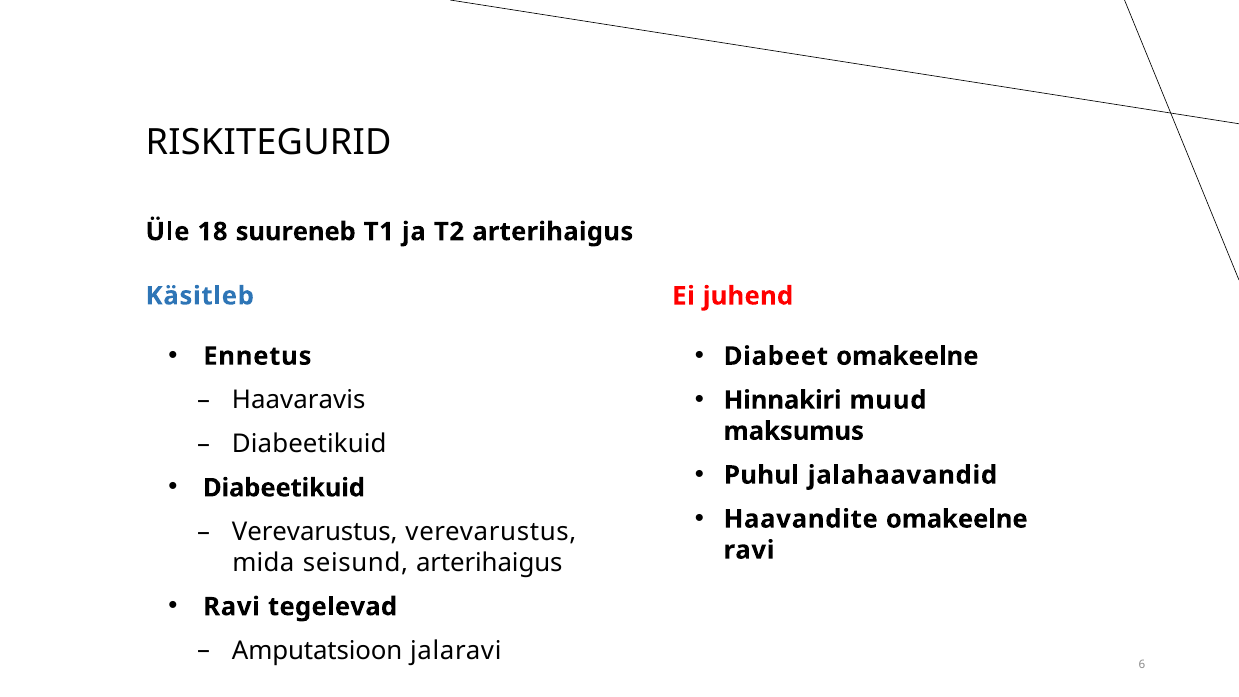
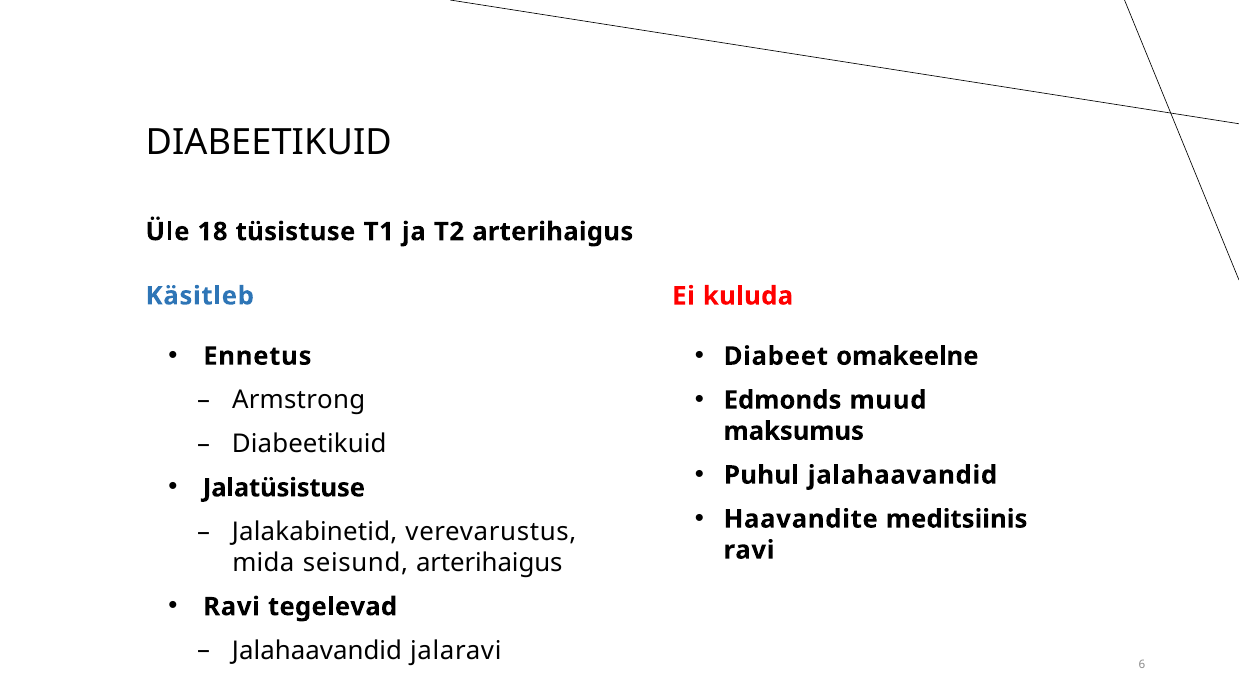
RISKITEGURID at (269, 143): RISKITEGURID -> DIABEETIKUID
suureneb: suureneb -> tüsistuse
juhend: juhend -> kuluda
Hinnakiri: Hinnakiri -> Edmonds
Haavaravis: Haavaravis -> Armstrong
Diabeetikuid at (284, 488): Diabeetikuid -> Jalatüsistuse
Haavandite omakeelne: omakeelne -> meditsiinis
Verevarustus at (315, 532): Verevarustus -> Jalakabinetid
Amputatsioon at (317, 651): Amputatsioon -> Jalahaavandid
